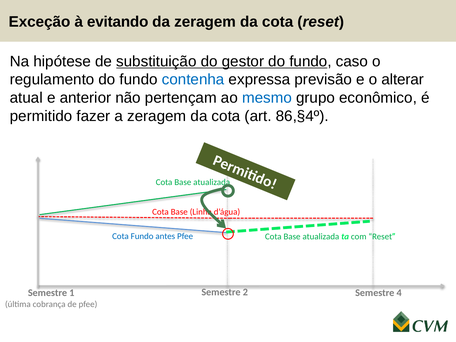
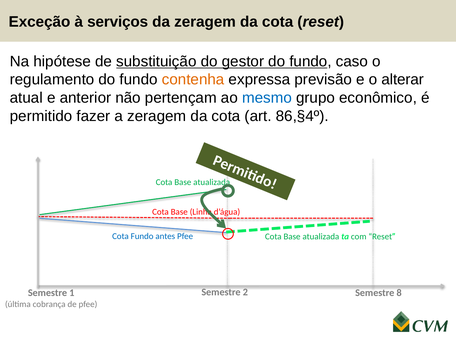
evitando: evitando -> serviços
contenha colour: blue -> orange
4: 4 -> 8
